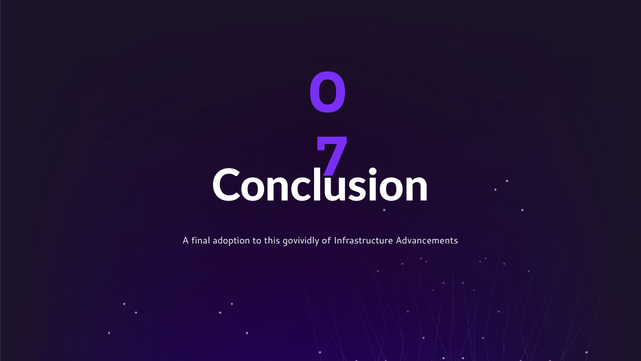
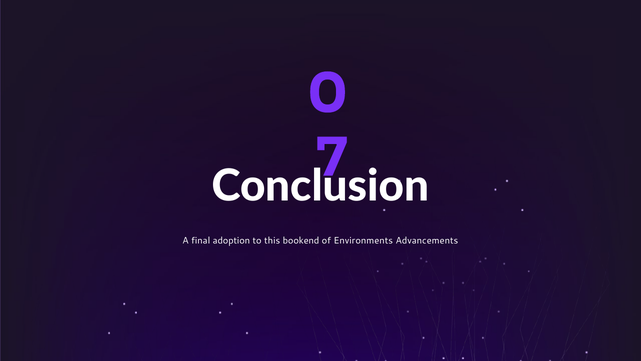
govividly: govividly -> bookend
Infrastructure: Infrastructure -> Environments
